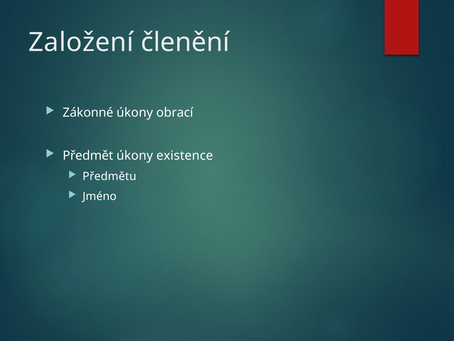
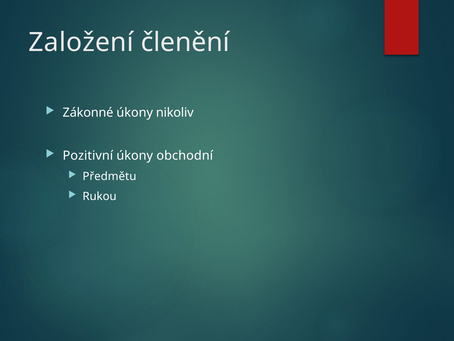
obrací: obrací -> nikoliv
Předmět: Předmět -> Pozitivní
existence: existence -> obchodní
Jméno: Jméno -> Rukou
